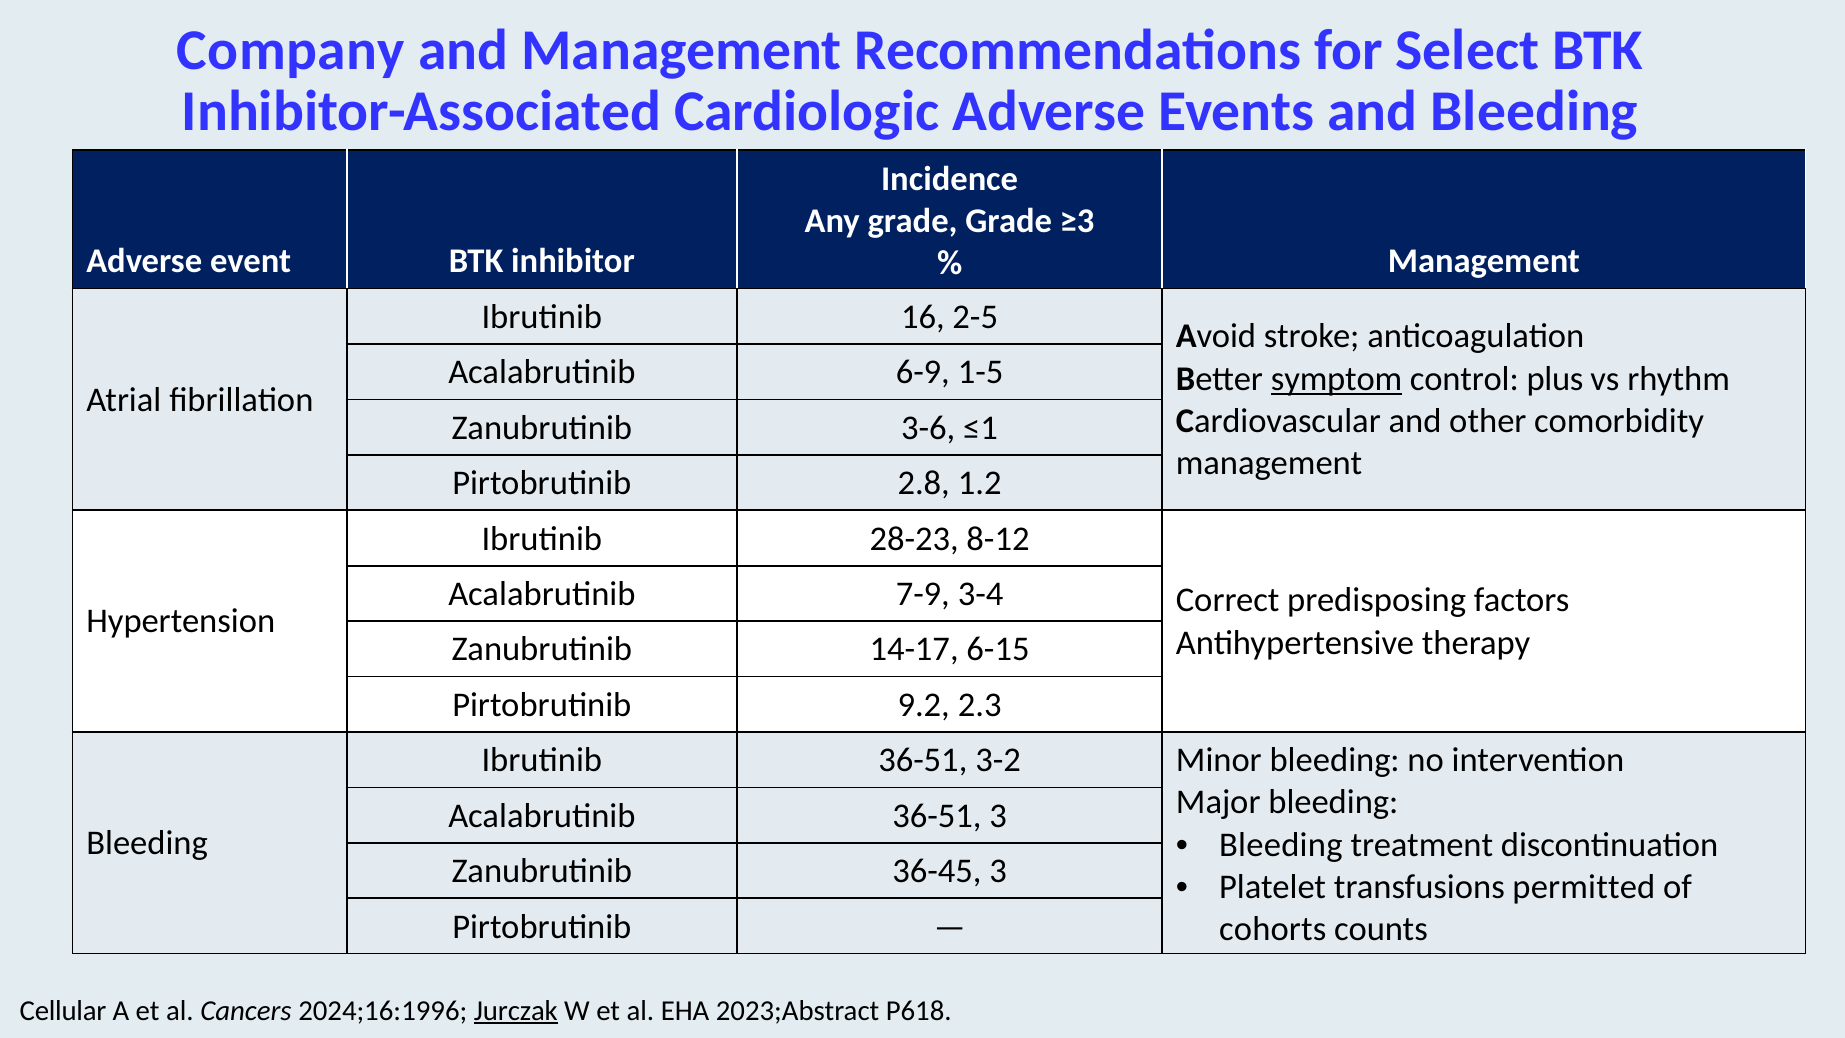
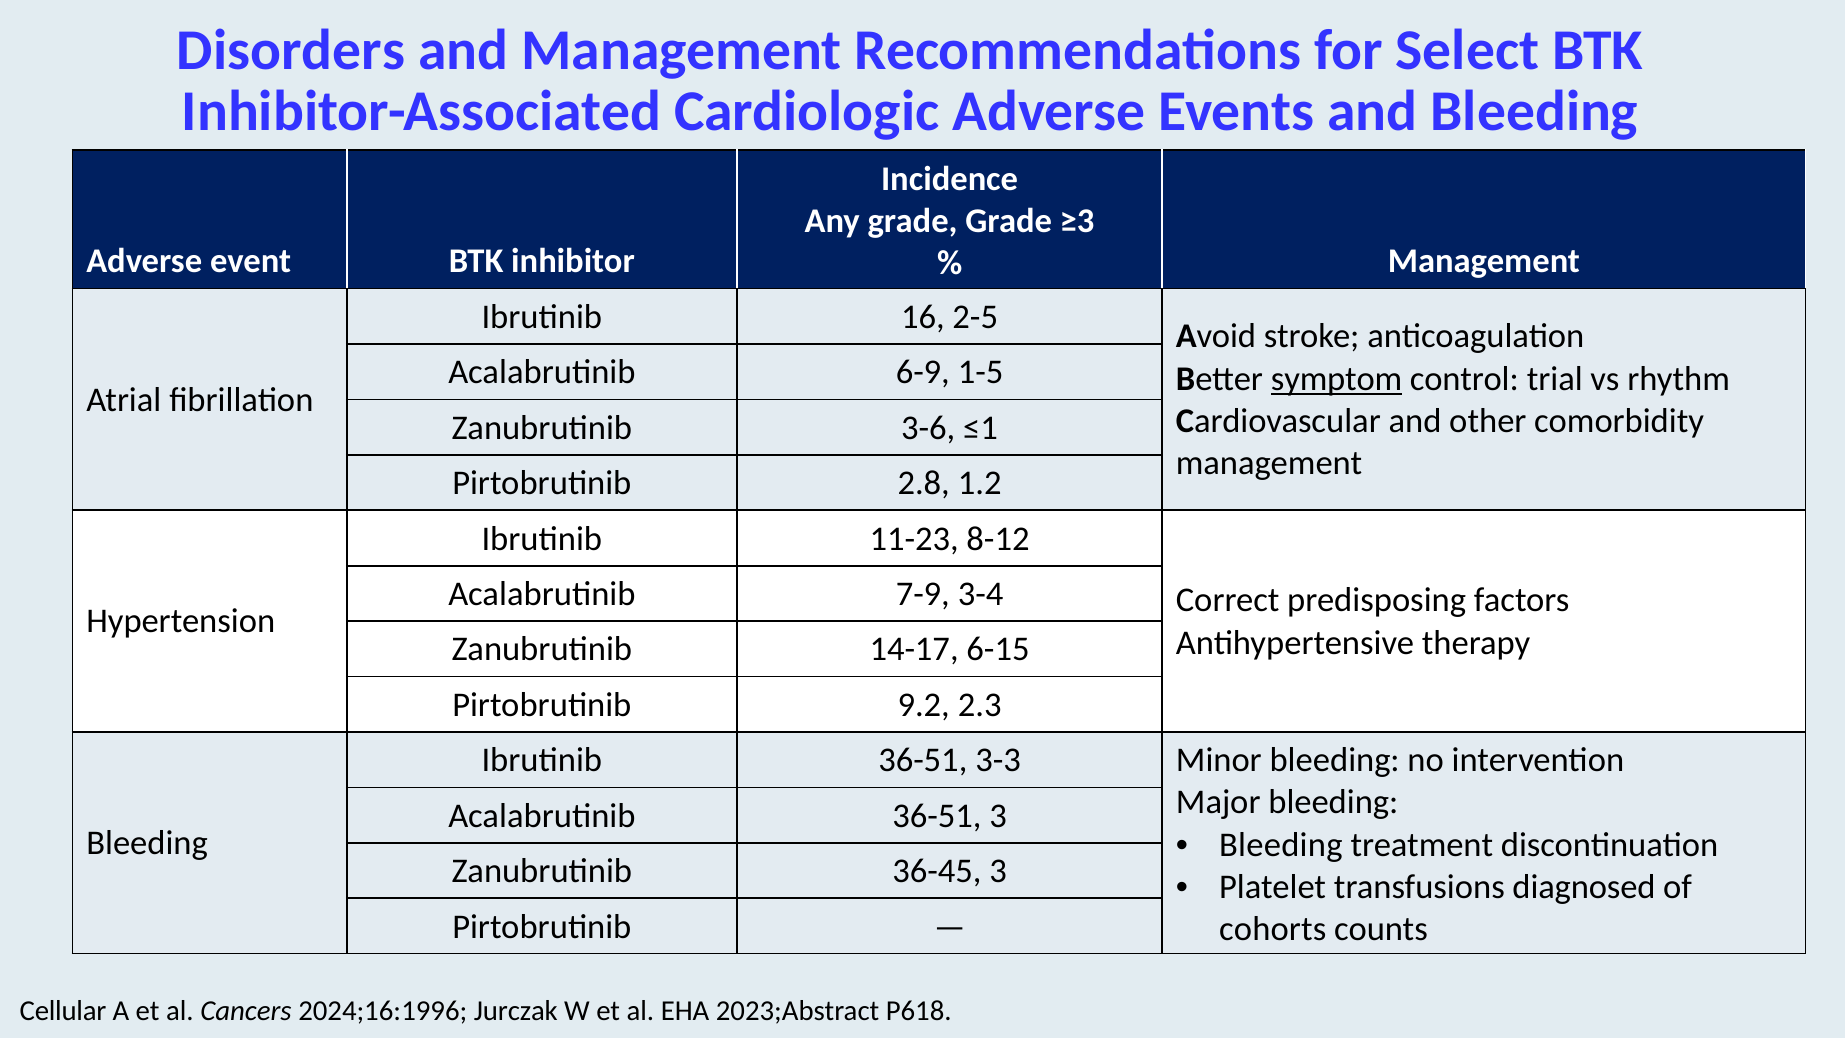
Company: Company -> Disorders
plus: plus -> trial
28-23: 28-23 -> 11-23
3-2: 3-2 -> 3-3
permitted: permitted -> diagnosed
Jurczak underline: present -> none
